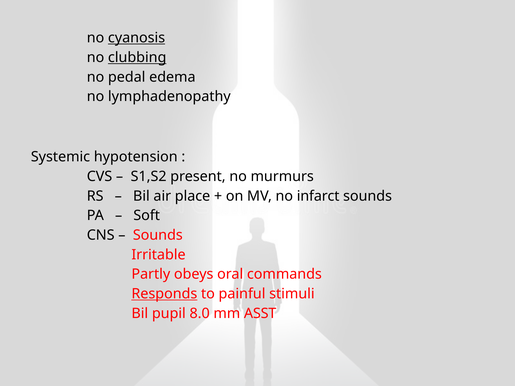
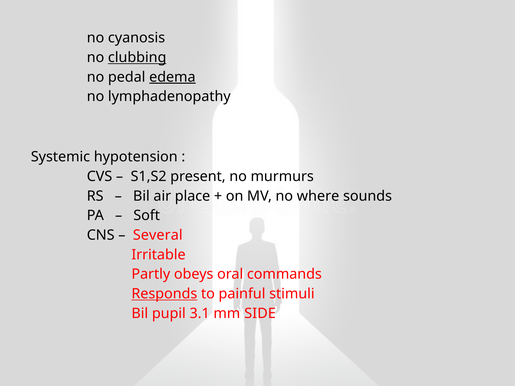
cyanosis underline: present -> none
edema underline: none -> present
infarct: infarct -> where
Sounds at (158, 235): Sounds -> Several
8.0: 8.0 -> 3.1
ASST: ASST -> SIDE
